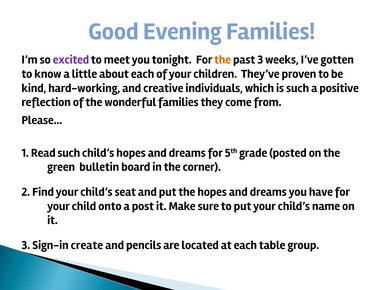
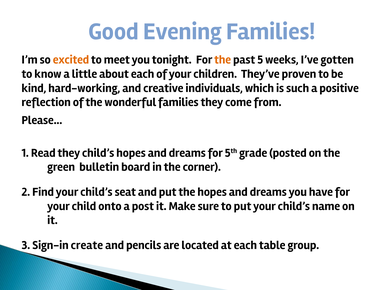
excited colour: purple -> orange
past 3: 3 -> 5
Read such: such -> they
